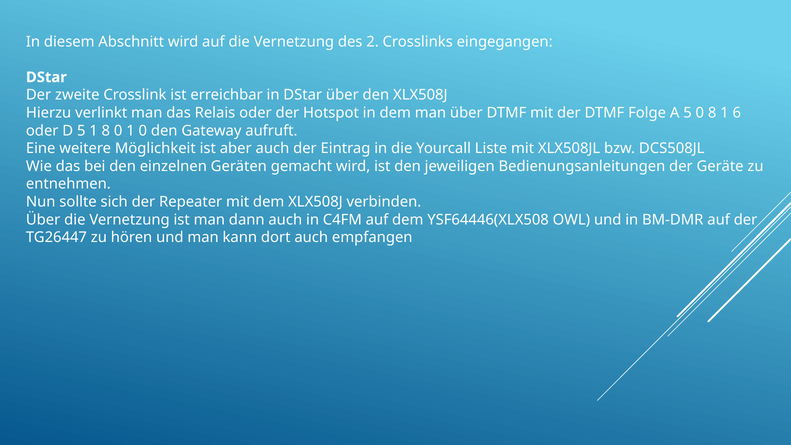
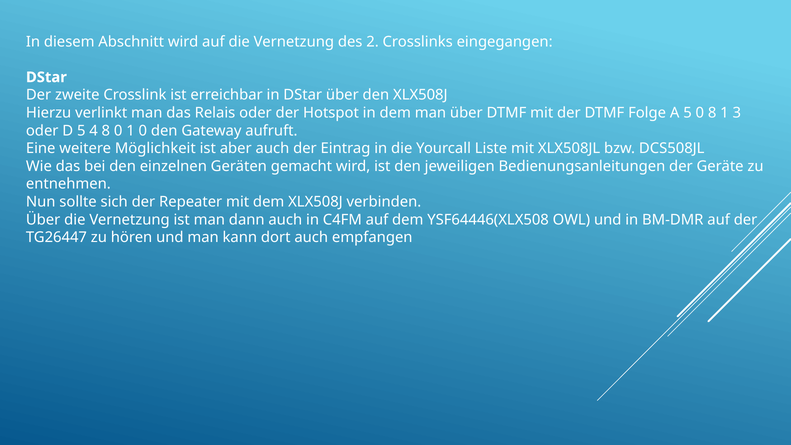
6: 6 -> 3
5 1: 1 -> 4
